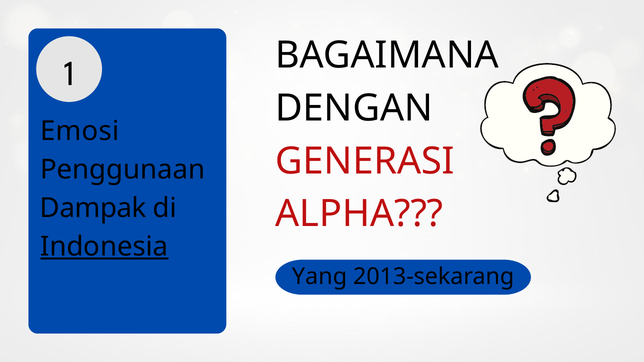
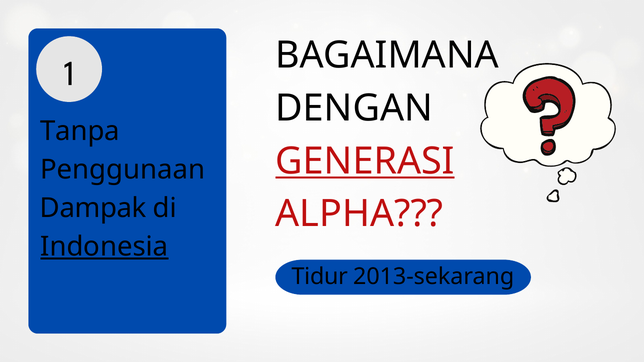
Emosi: Emosi -> Tanpa
GENERASI underline: none -> present
Yang: Yang -> Tidur
